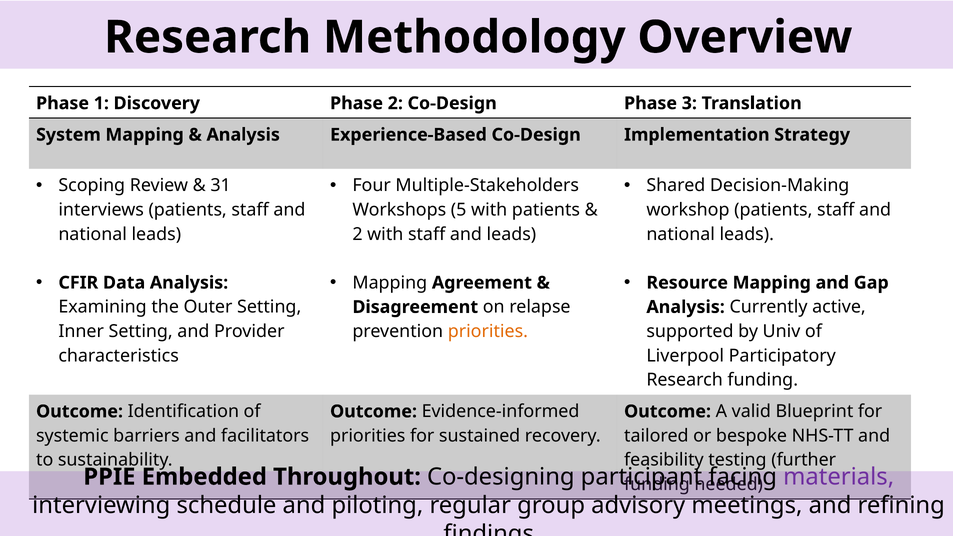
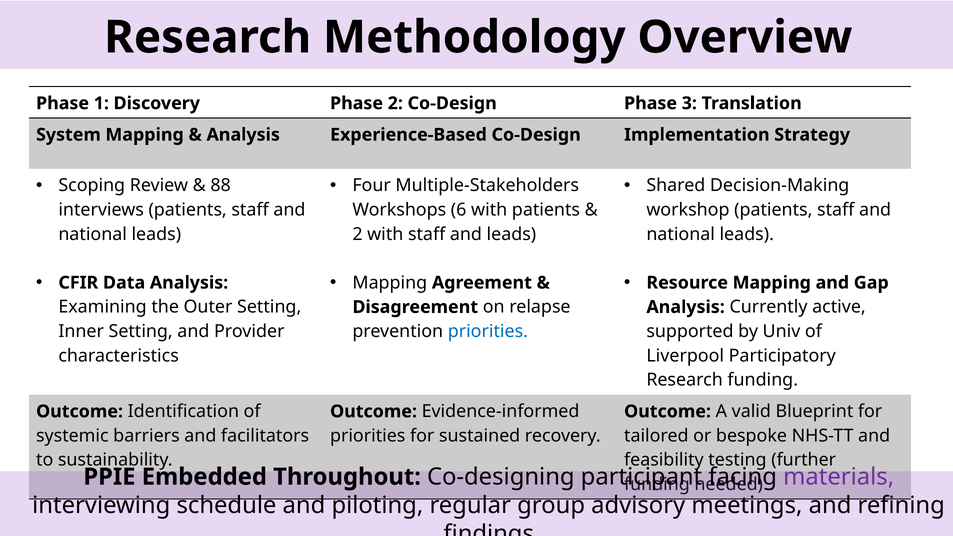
31: 31 -> 88
5: 5 -> 6
priorities at (488, 331) colour: orange -> blue
